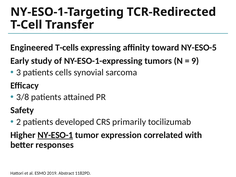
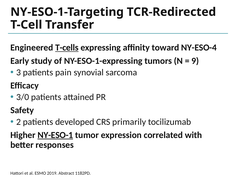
T-cells underline: none -> present
NY-ESO-5: NY-ESO-5 -> NY-ESO-4
cells: cells -> pain
3/8: 3/8 -> 3/0
